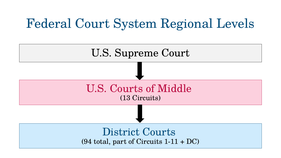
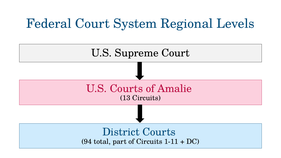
Middle: Middle -> Amalie
